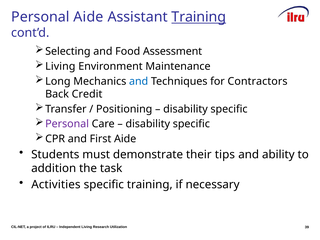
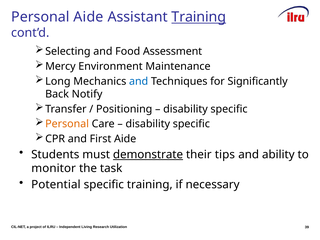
Living at (60, 66): Living -> Mercy
Contractors: Contractors -> Significantly
Credit: Credit -> Notify
Personal at (67, 124) colour: purple -> orange
demonstrate underline: none -> present
addition: addition -> monitor
Activities: Activities -> Potential
